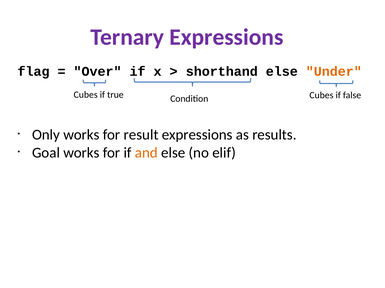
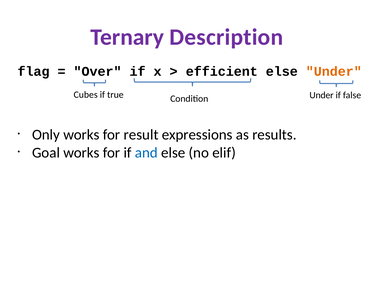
Ternary Expressions: Expressions -> Description
shorthand: shorthand -> efficient
true Cubes: Cubes -> Under
and colour: orange -> blue
